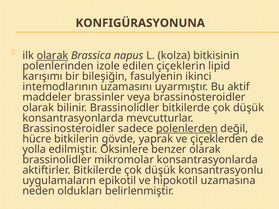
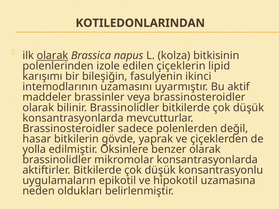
KONFIGÜRASYONUNA: KONFIGÜRASYONUNA -> KOTILEDONLARINDAN
polenlerden underline: present -> none
hücre: hücre -> hasar
